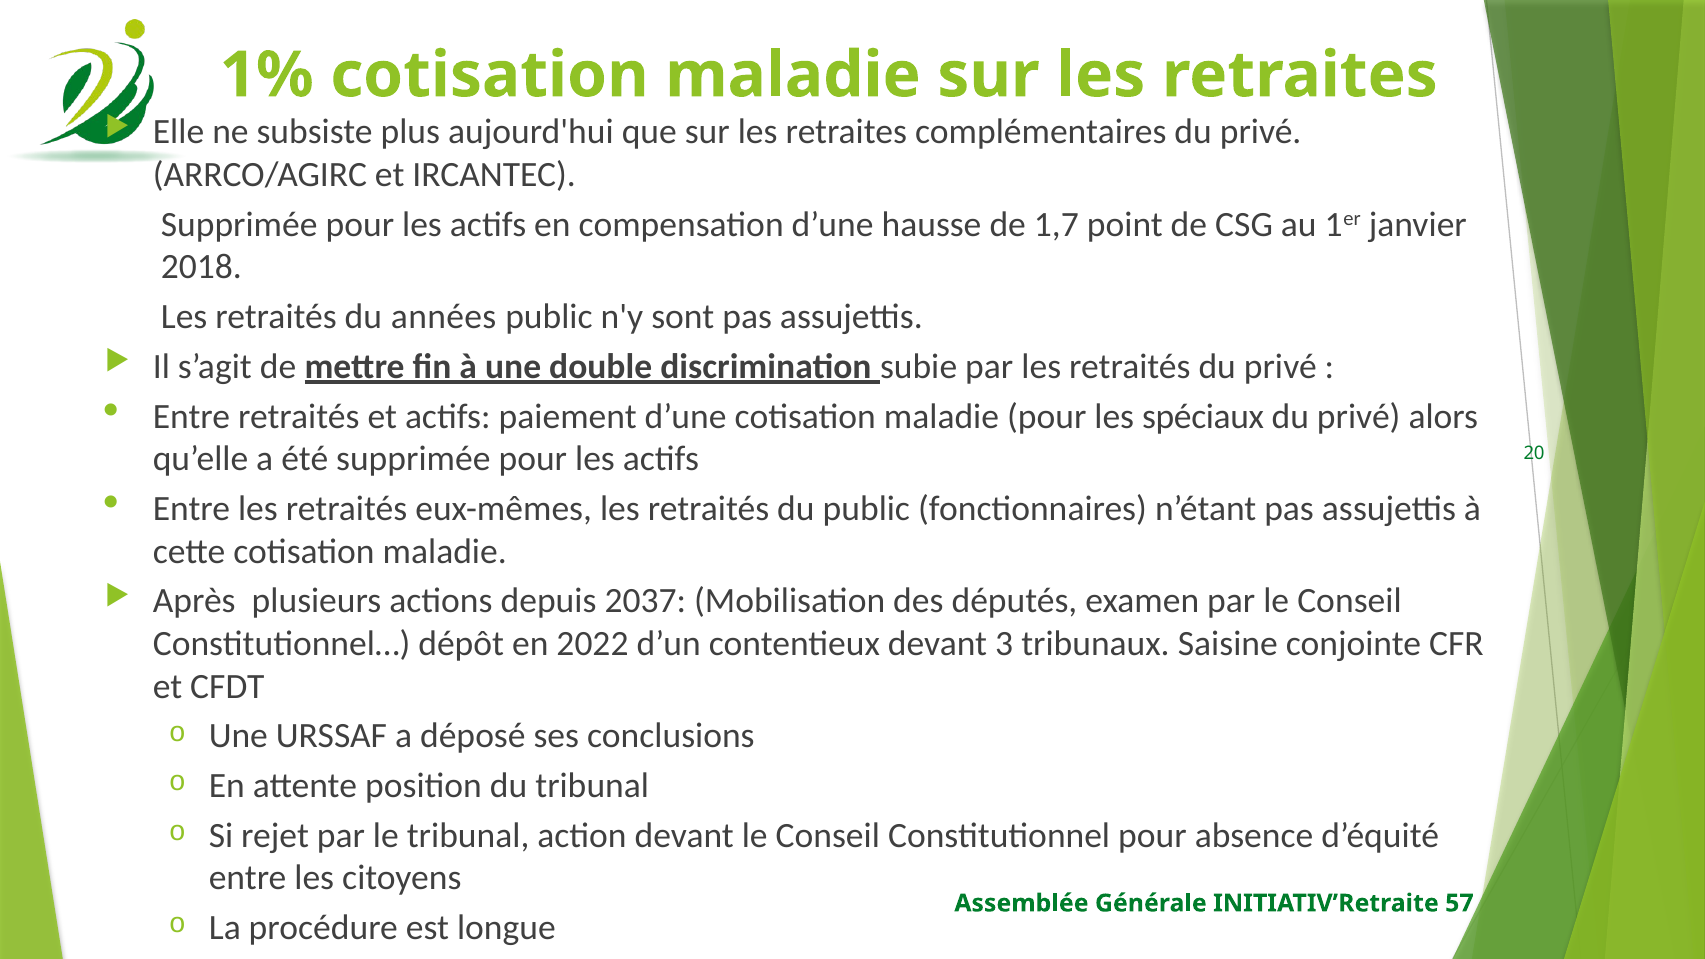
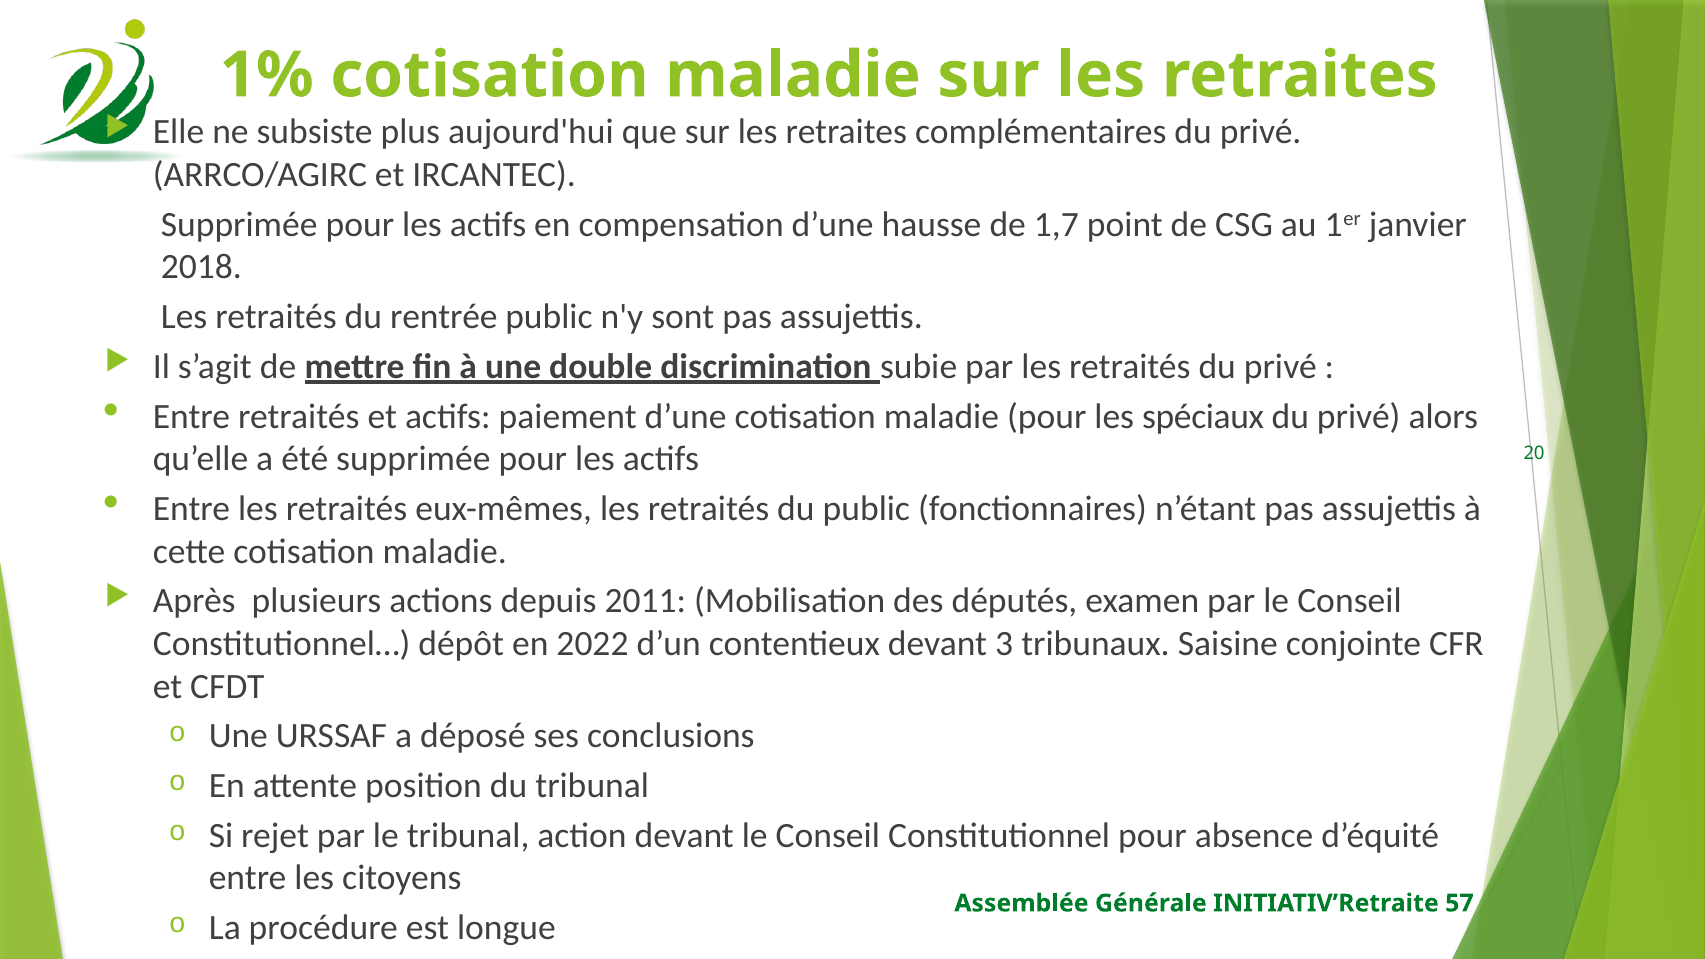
années: années -> rentrée
2037: 2037 -> 2011
